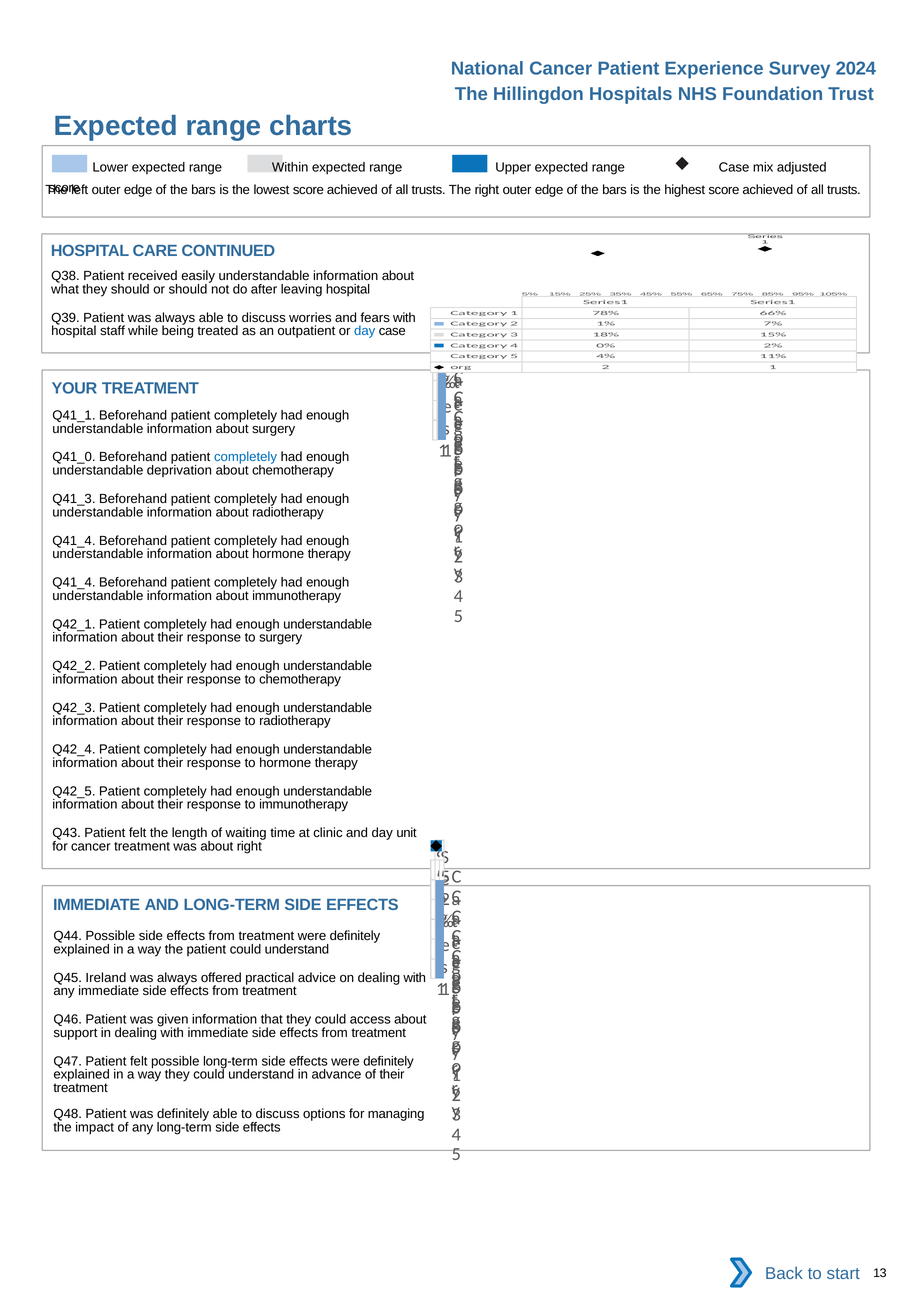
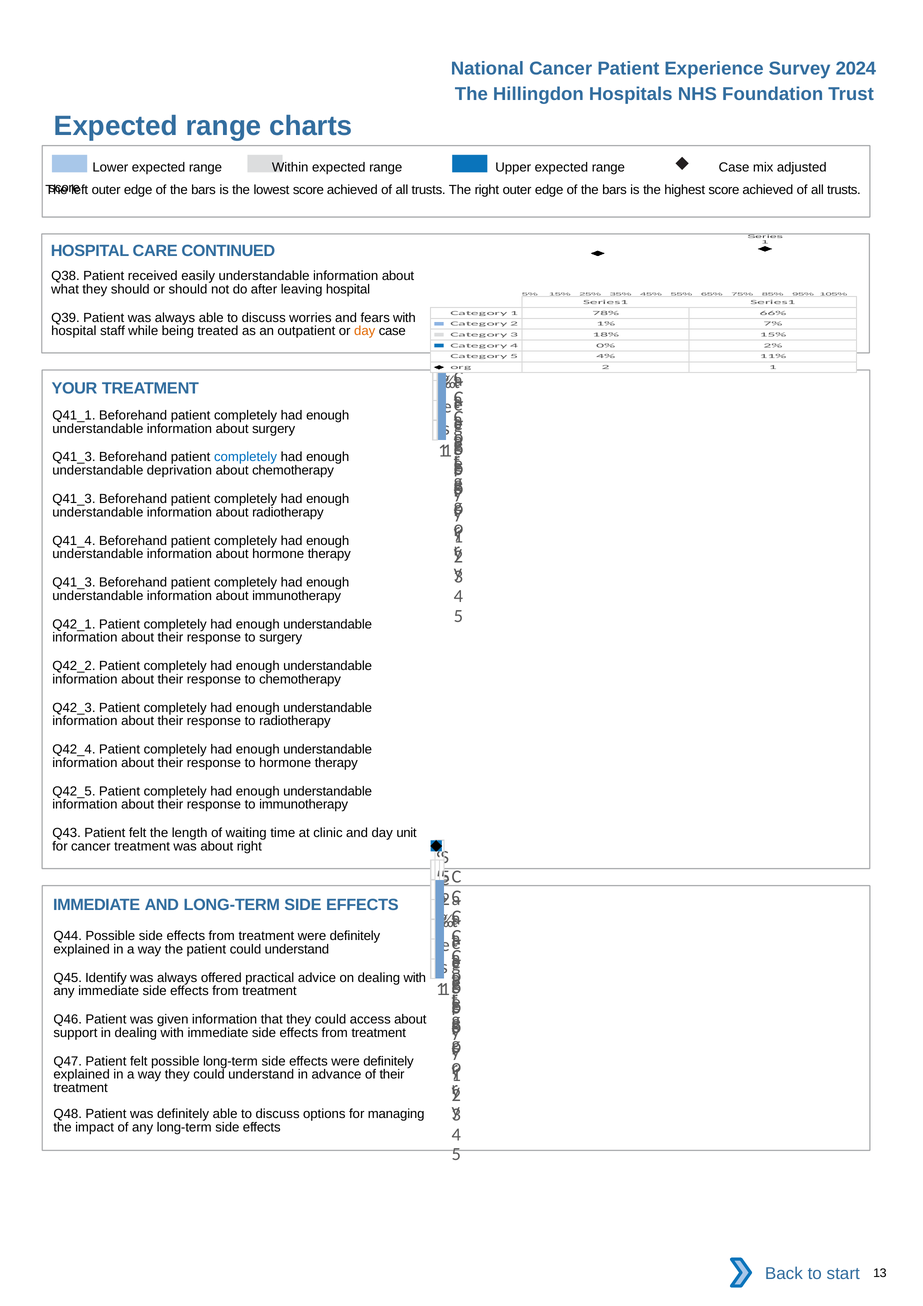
day at (365, 331) colour: blue -> orange
Q41_0 at (74, 457): Q41_0 -> Q41_3
Q41_4 at (74, 583): Q41_4 -> Q41_3
Ireland: Ireland -> Identify
